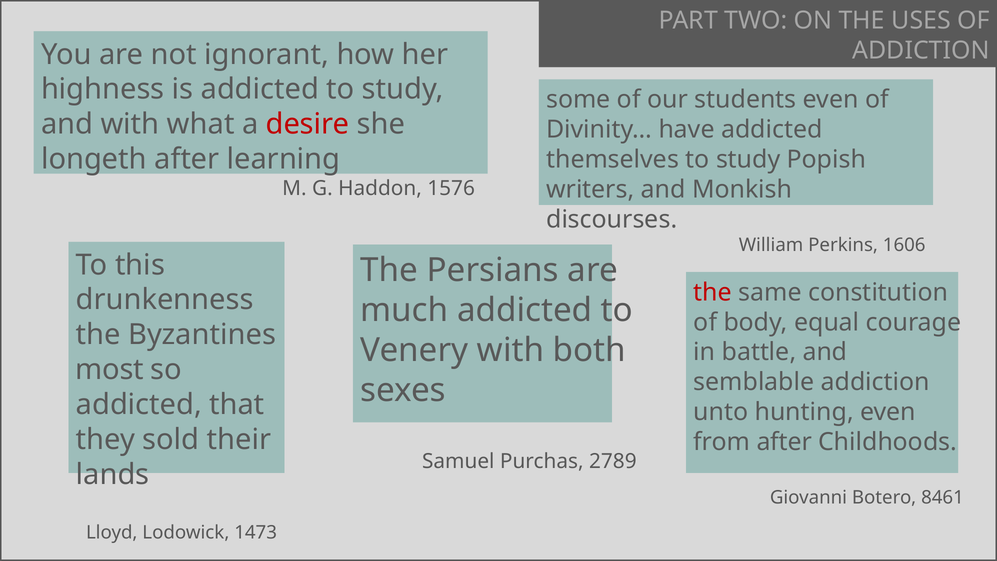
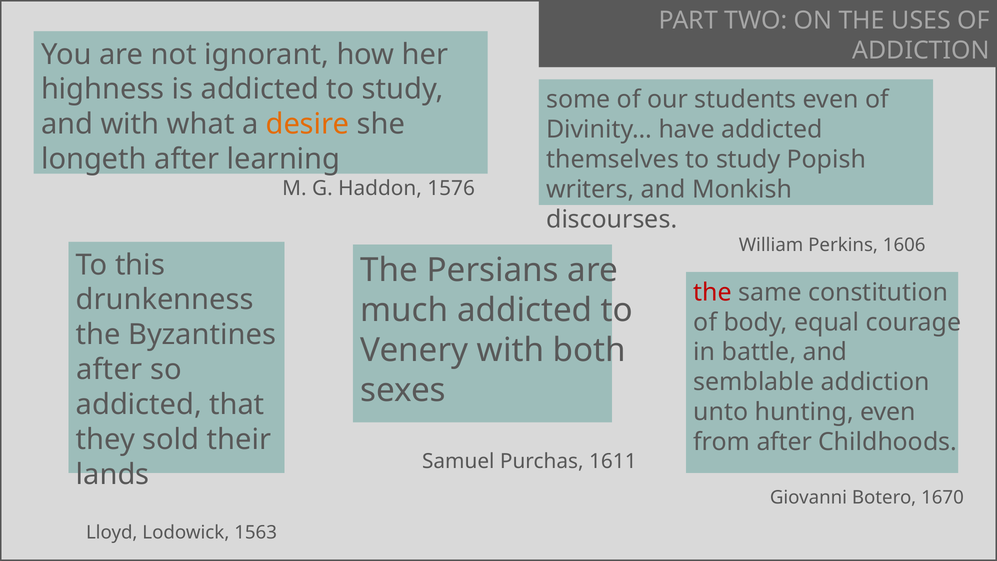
desire colour: red -> orange
most at (110, 370): most -> after
2789: 2789 -> 1611
8461: 8461 -> 1670
1473: 1473 -> 1563
